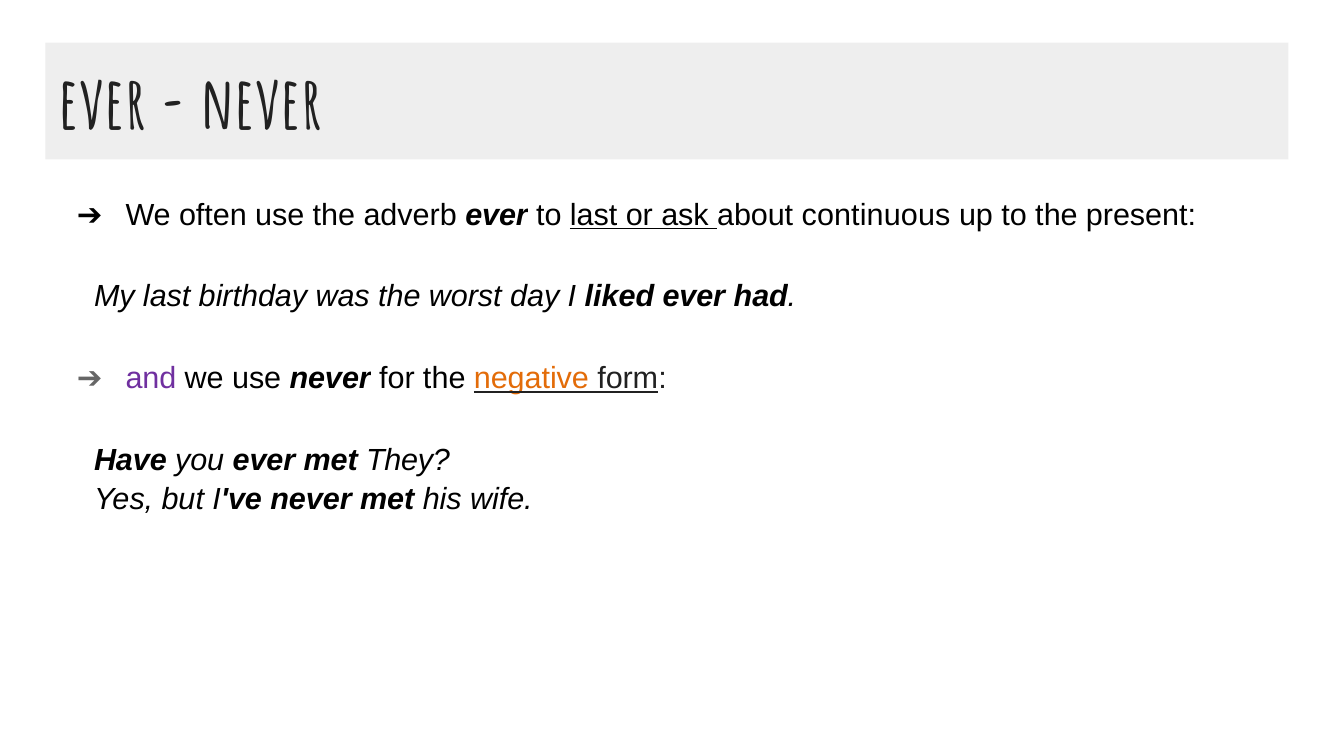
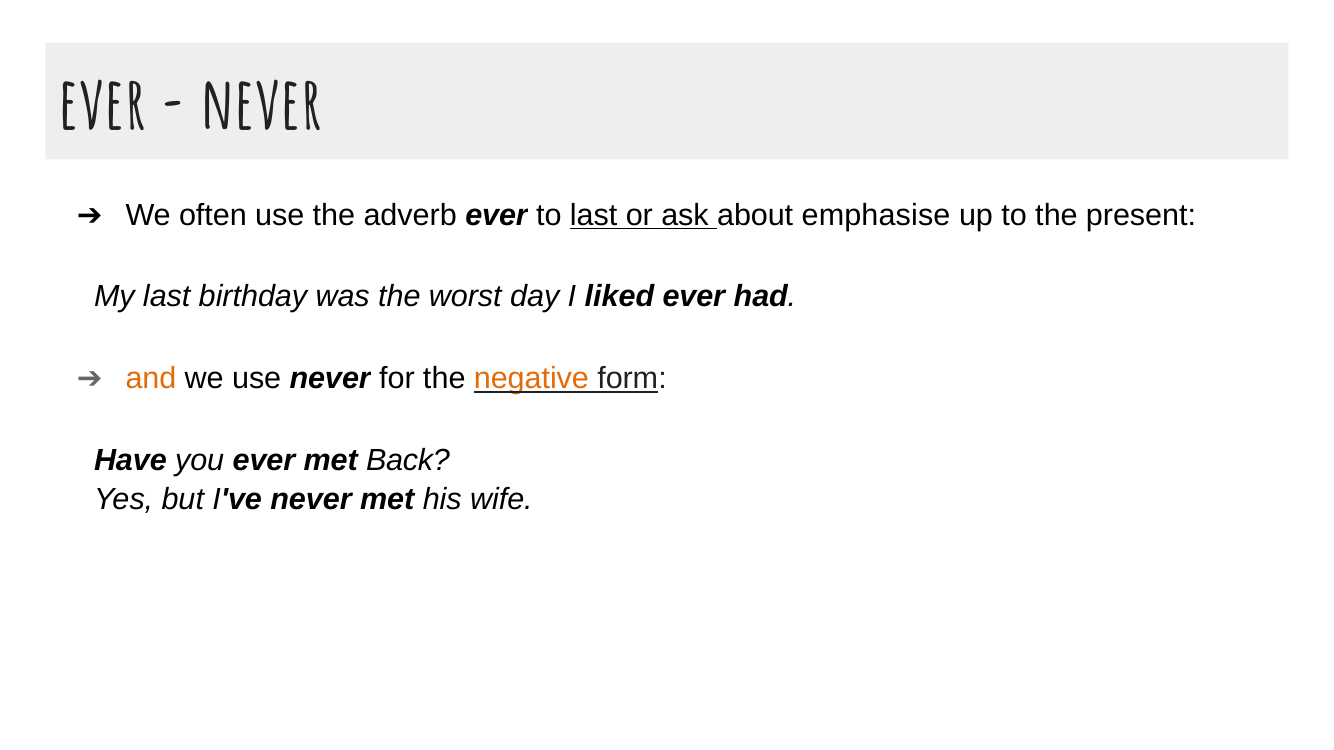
continuous: continuous -> emphasise
and colour: purple -> orange
They: They -> Back
